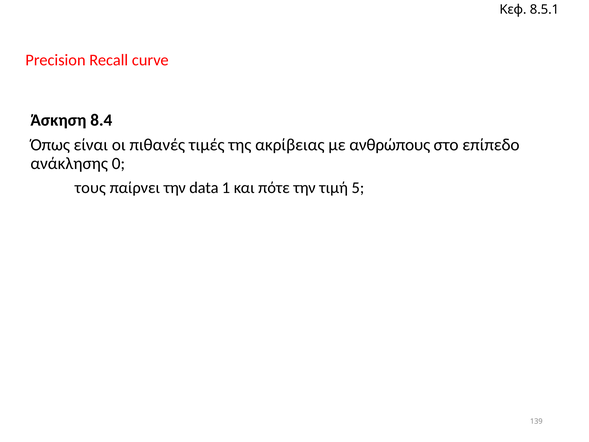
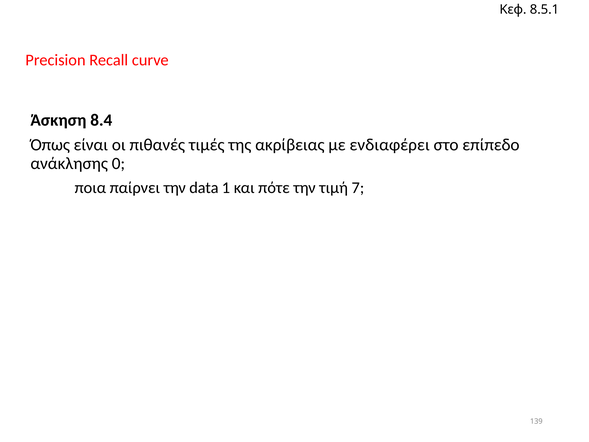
ανθρώπους: ανθρώπους -> ενδιαφέρει
τους: τους -> ποια
5: 5 -> 7
